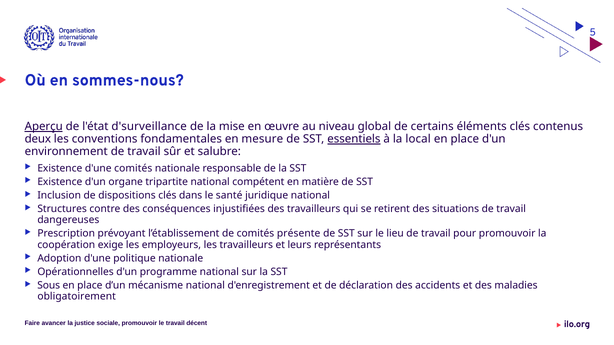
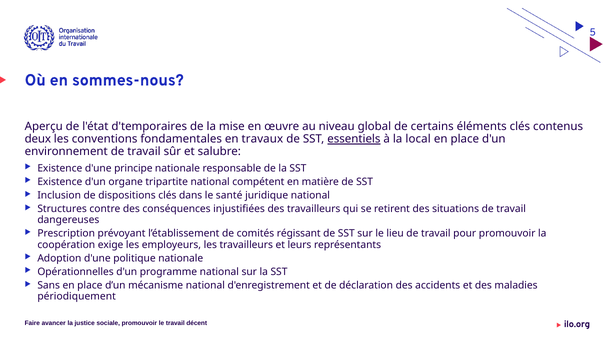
Aperçu underline: present -> none
d'surveillance: d'surveillance -> d'temporaires
mesure: mesure -> travaux
d'une comités: comités -> principe
présente: présente -> régissant
Sous: Sous -> Sans
obligatoirement: obligatoirement -> périodiquement
